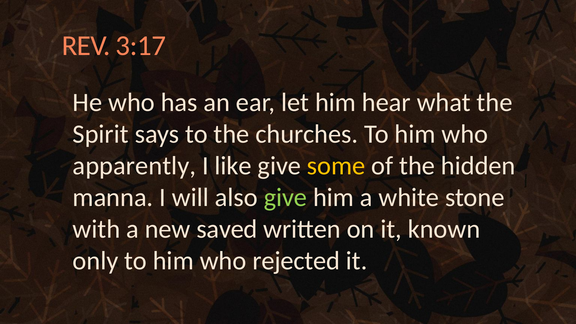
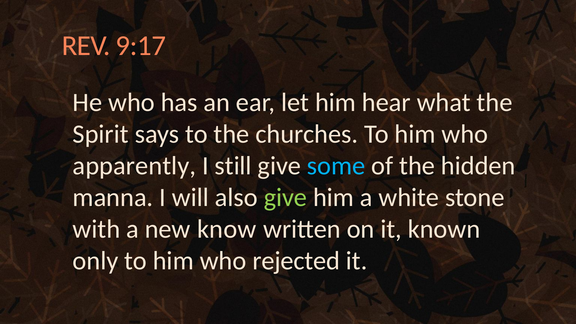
3:17: 3:17 -> 9:17
like: like -> still
some colour: yellow -> light blue
saved: saved -> know
